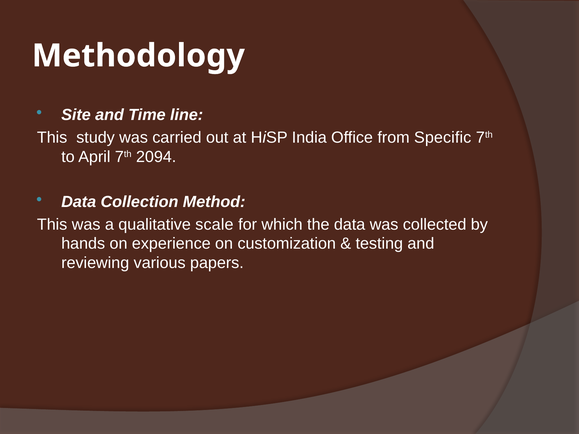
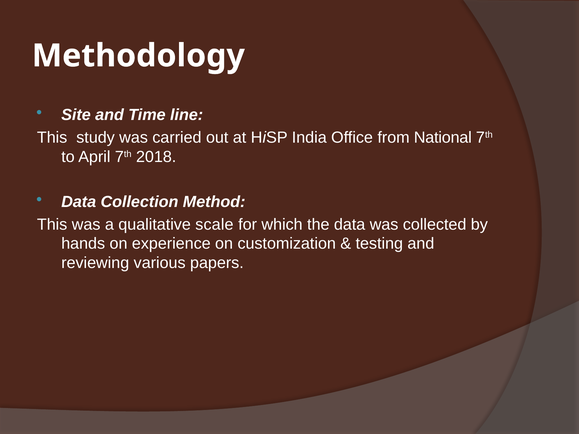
Specific: Specific -> National
2094: 2094 -> 2018
